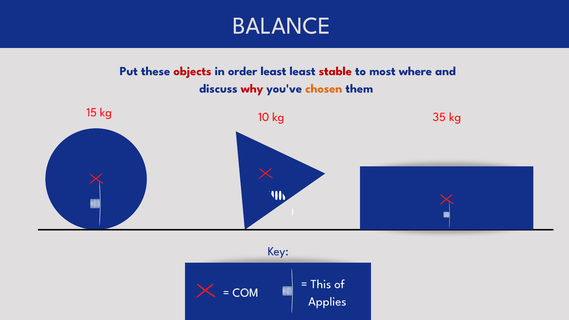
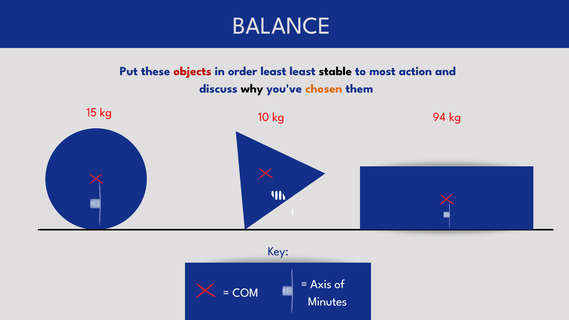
stable colour: red -> black
where: where -> action
why colour: red -> black
35: 35 -> 94
This: This -> Axis
Applies: Applies -> Minutes
